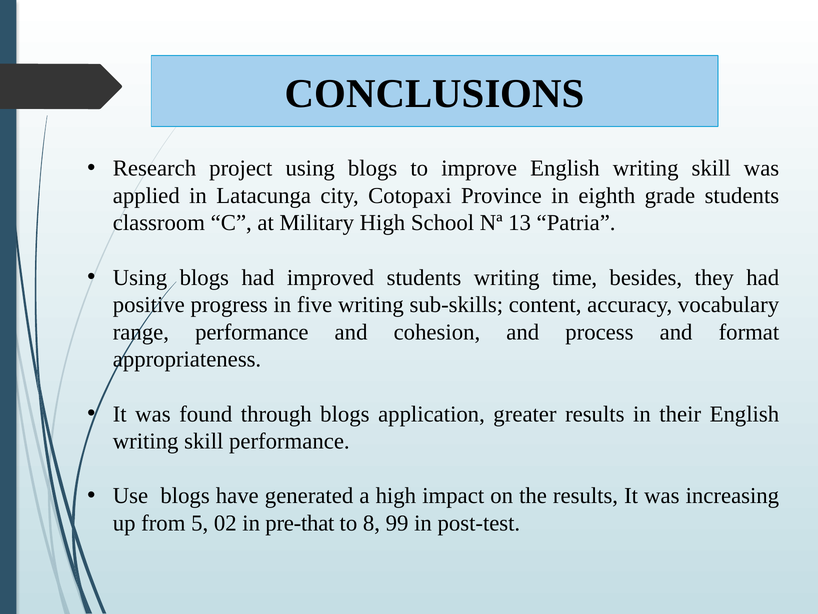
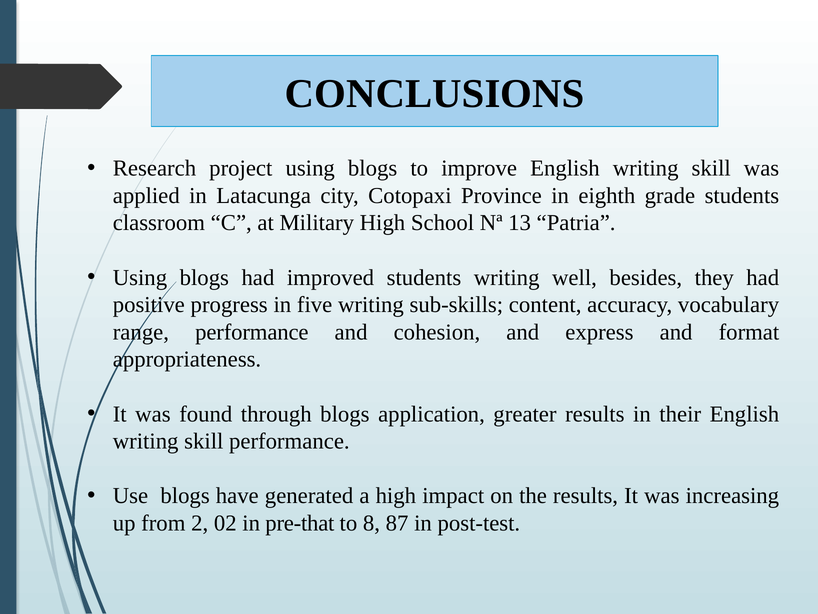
time: time -> well
process: process -> express
5: 5 -> 2
99: 99 -> 87
